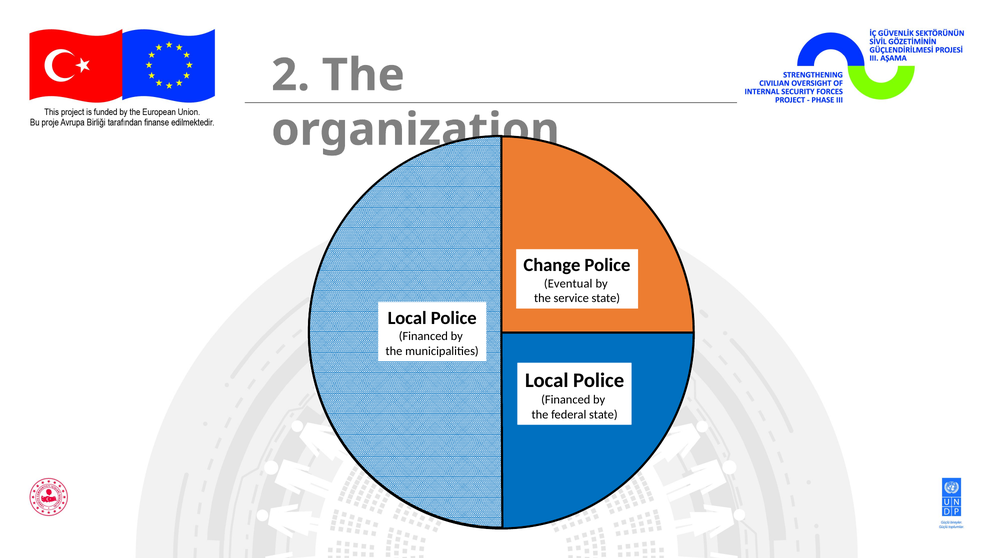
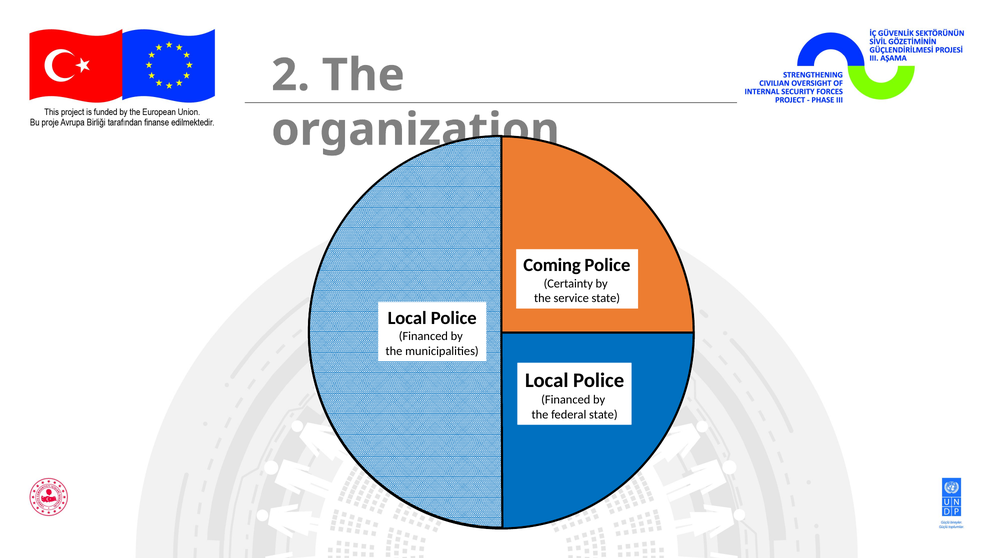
Change: Change -> Coming
Eventual: Eventual -> Certainty
